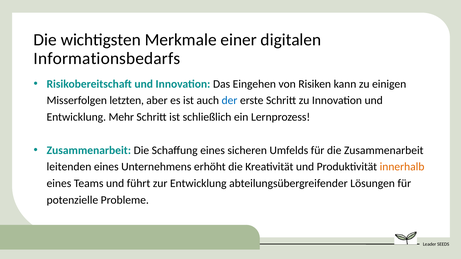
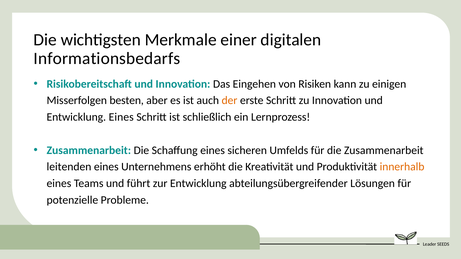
letzten: letzten -> besten
der colour: blue -> orange
Entwicklung Mehr: Mehr -> Eines
